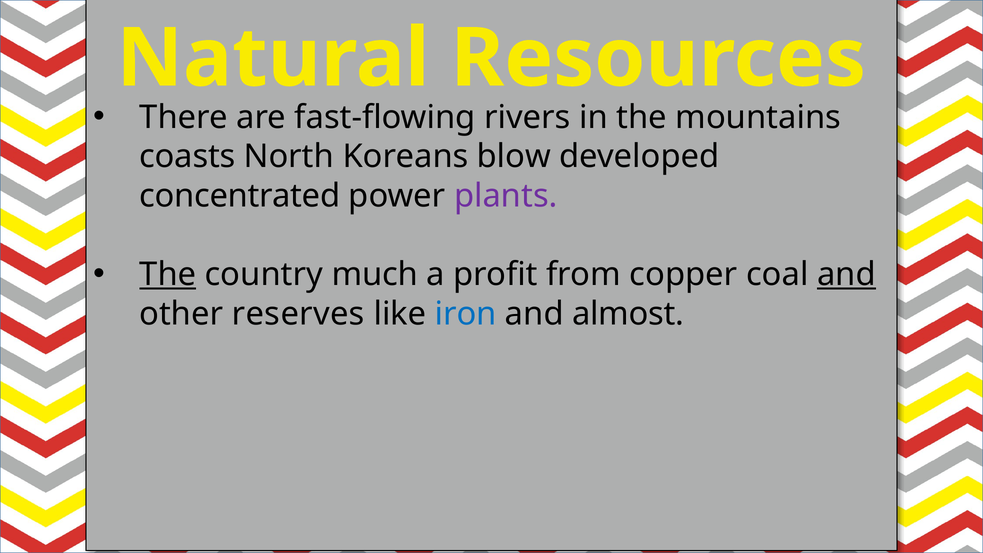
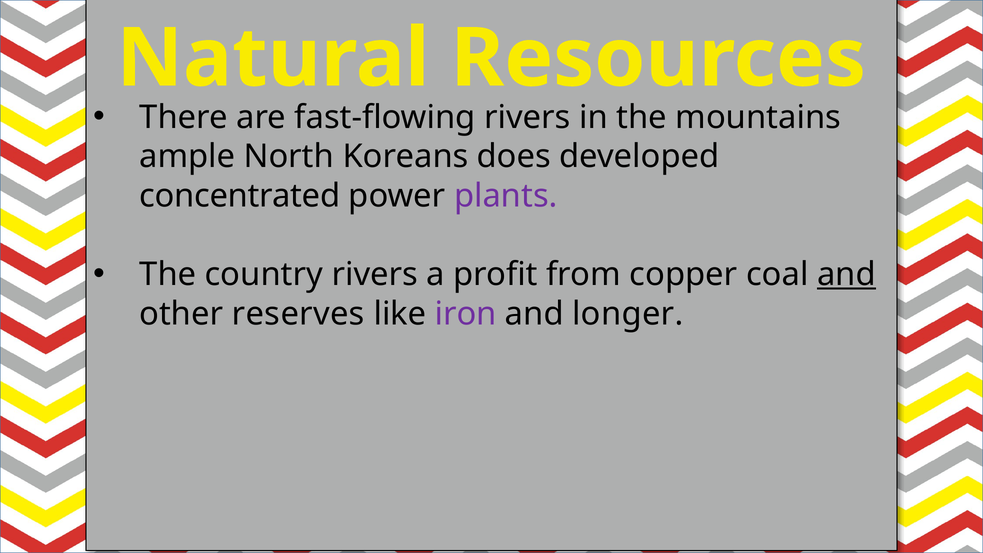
coasts: coasts -> ample
blow: blow -> does
The at (168, 275) underline: present -> none
country much: much -> rivers
iron colour: blue -> purple
almost: almost -> longer
